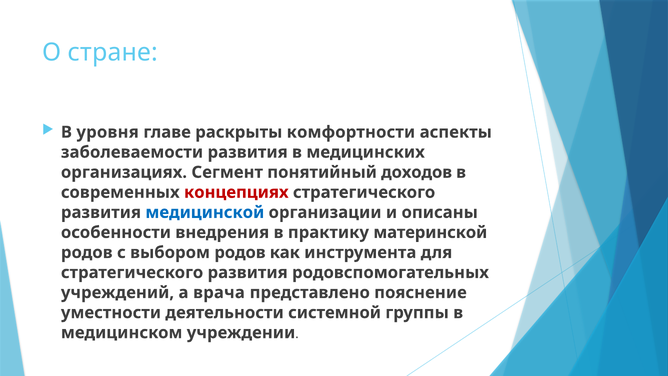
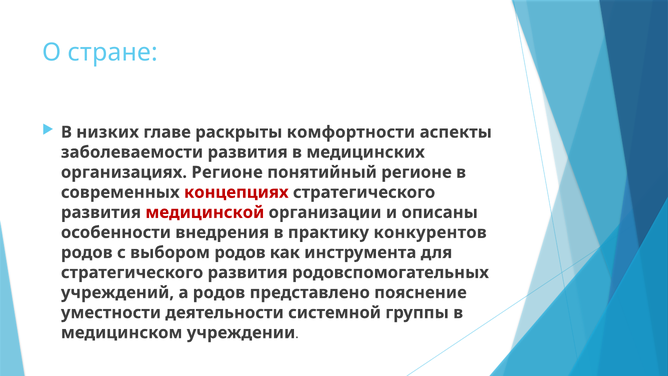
уровня: уровня -> низких
организациях Сегмент: Сегмент -> Регионе
понятийный доходов: доходов -> регионе
медицинской colour: blue -> red
материнской: материнской -> конкурентов
а врача: врача -> родов
